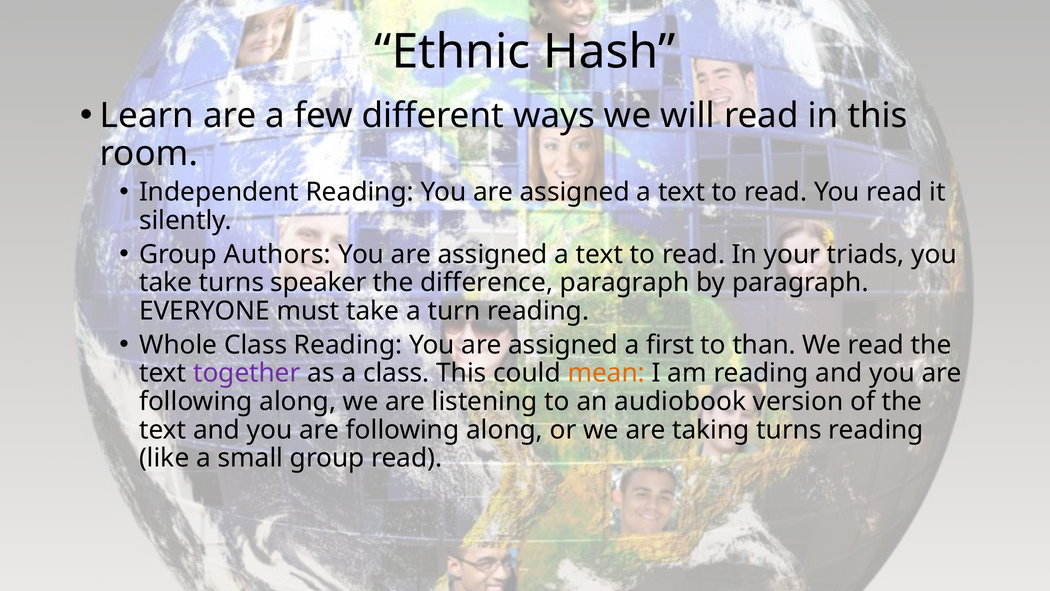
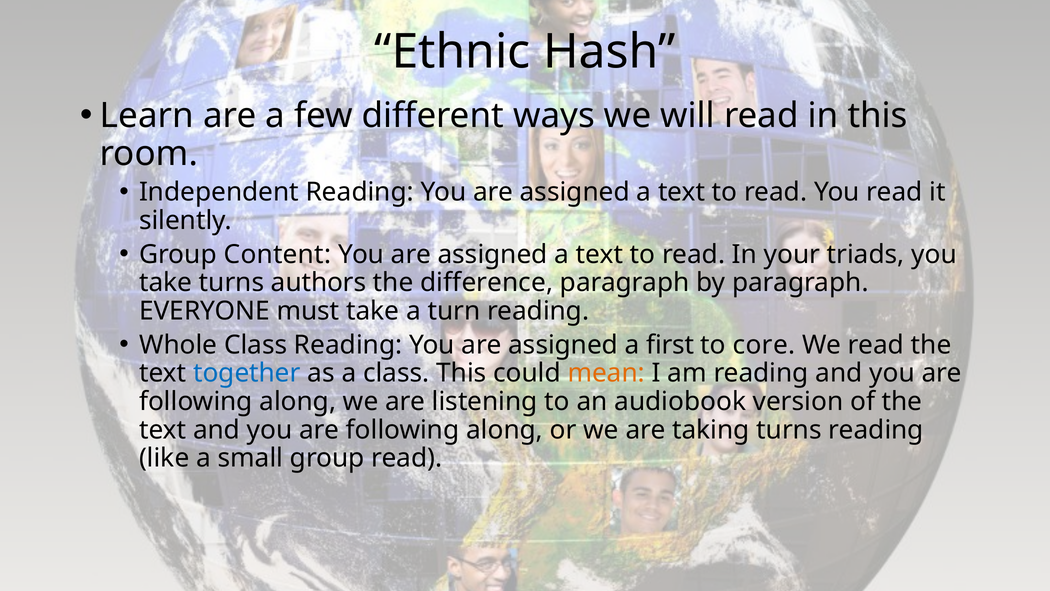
Authors: Authors -> Content
speaker: speaker -> authors
than: than -> core
together colour: purple -> blue
